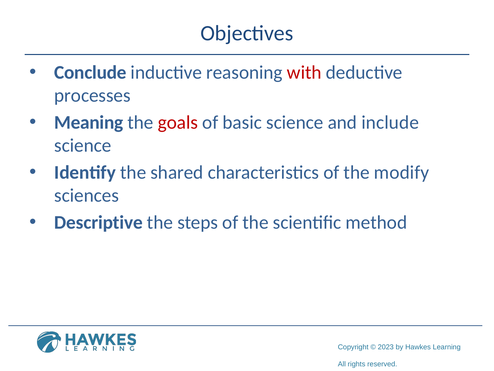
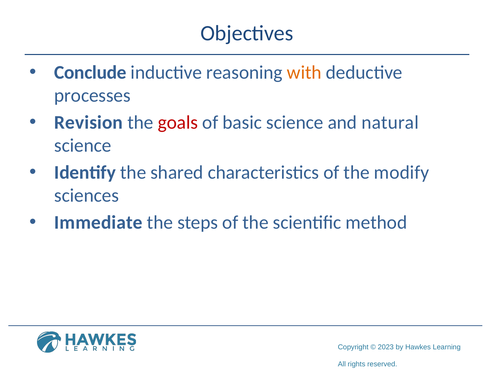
with colour: red -> orange
Meaning: Meaning -> Revision
include: include -> natural
Descriptive: Descriptive -> Immediate
